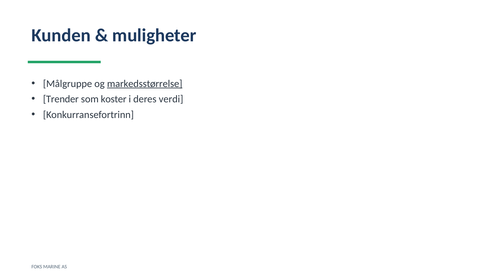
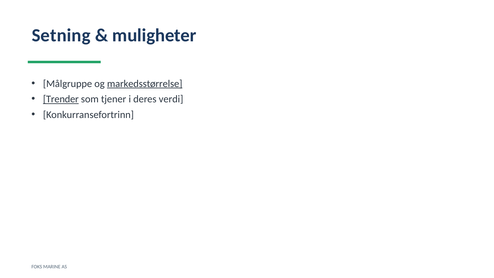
Kunden: Kunden -> Setning
Trender underline: none -> present
koster: koster -> tjener
